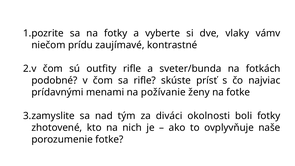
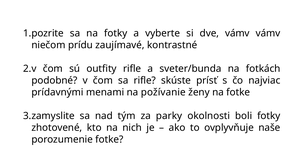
dve vlaky: vlaky -> vámv
diváci: diváci -> parky
